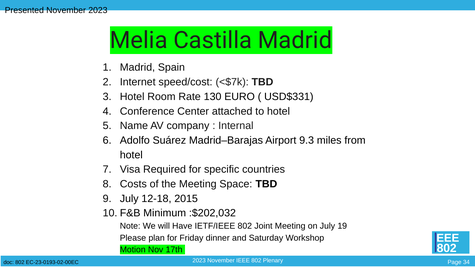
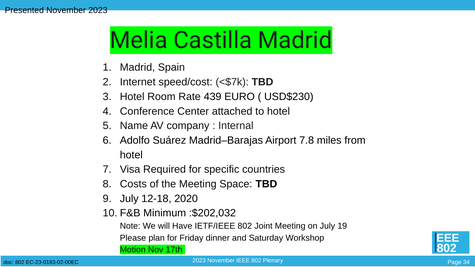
130: 130 -> 439
USD$331: USD$331 -> USD$230
9.3: 9.3 -> 7.8
2015: 2015 -> 2020
